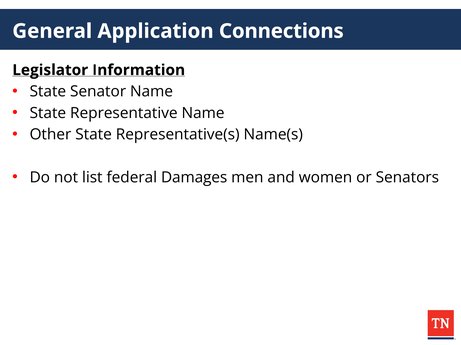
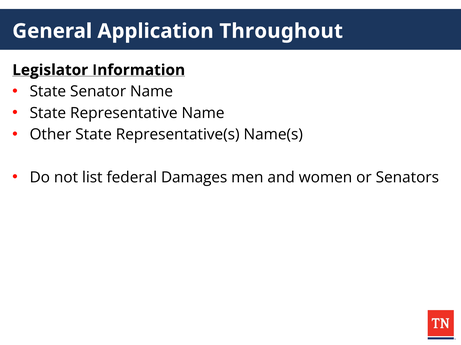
Connections: Connections -> Throughout
